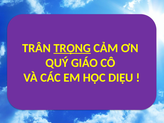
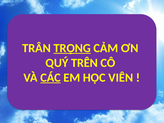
GIÁO: GIÁO -> TRÊN
CÁC underline: none -> present
DIỆU: DIỆU -> VIÊN
